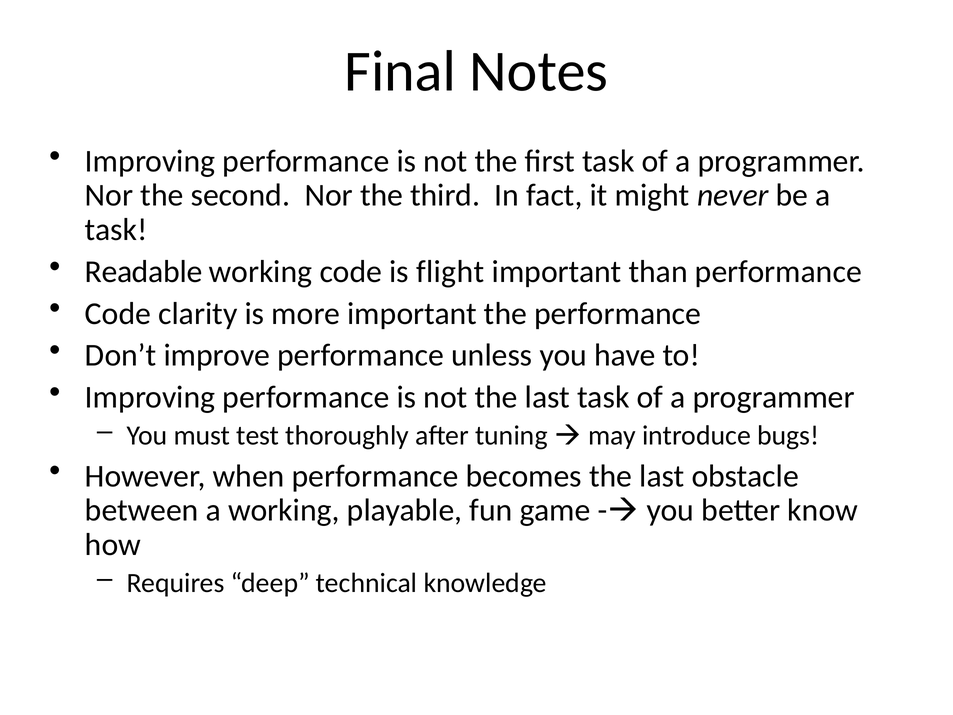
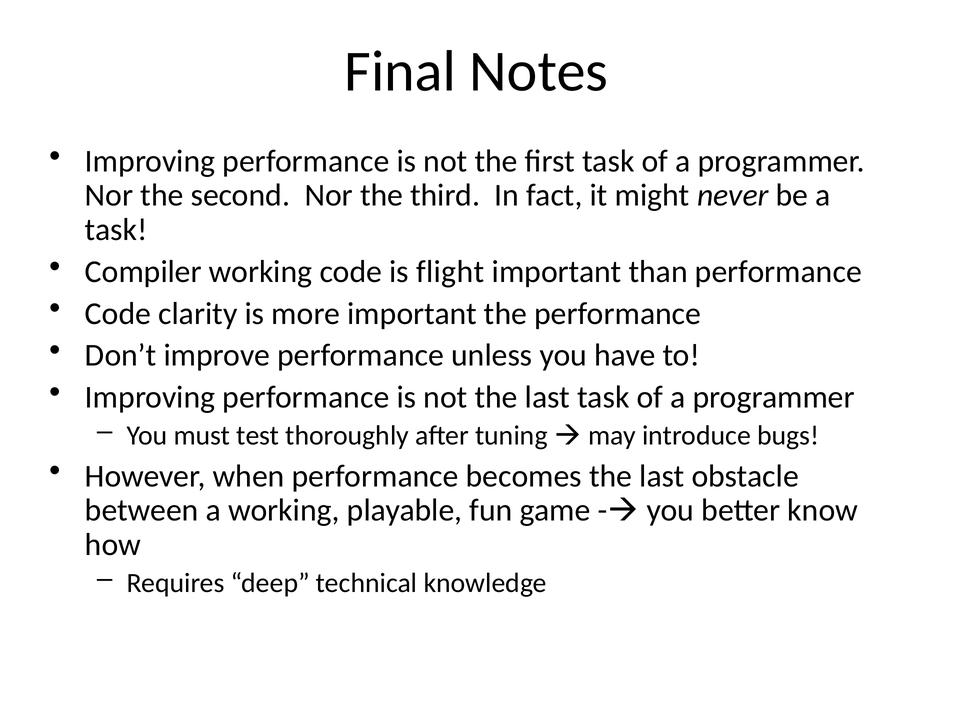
Readable: Readable -> Compiler
